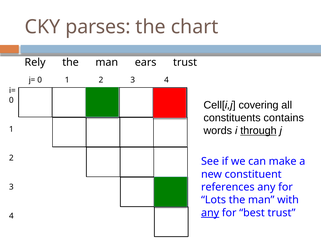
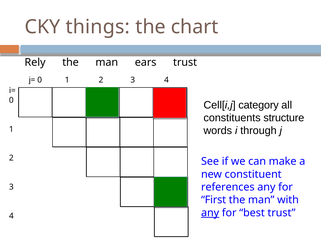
parses: parses -> things
covering: covering -> category
contains: contains -> structure
through underline: present -> none
Lots: Lots -> First
